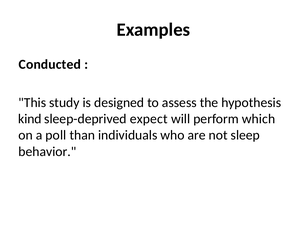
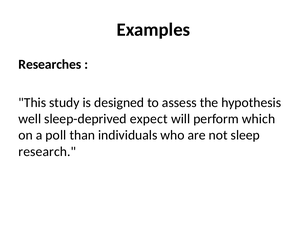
Conducted: Conducted -> Researches
kind: kind -> well
behavior: behavior -> research
